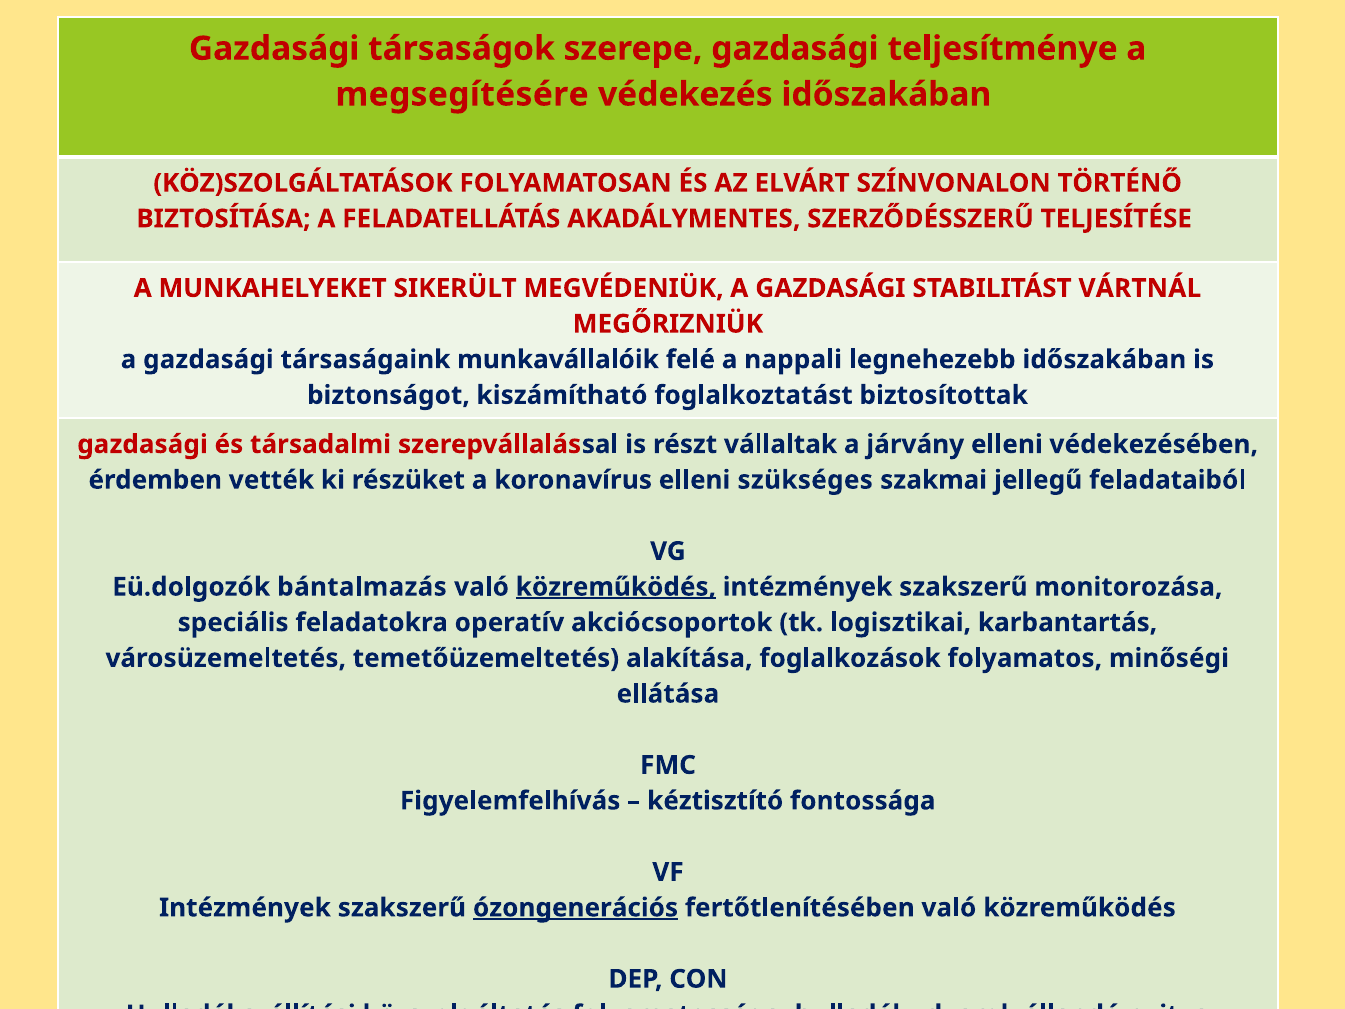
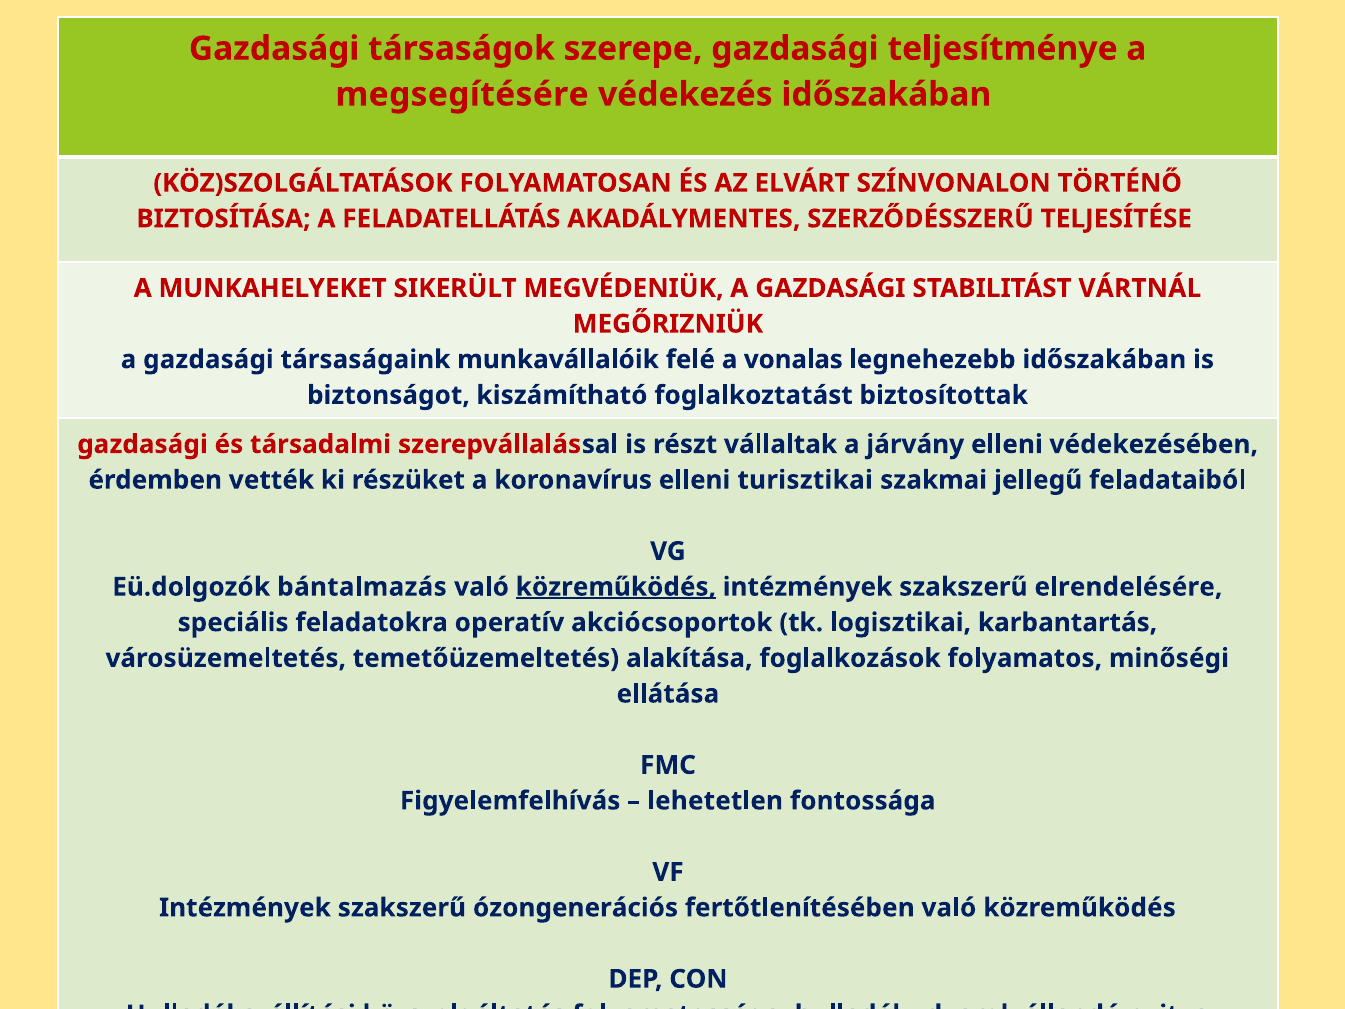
nappali: nappali -> vonalas
szükséges: szükséges -> turisztikai
monitorozása: monitorozása -> elrendelésére
kéztisztító: kéztisztító -> lehetetlen
ózongenerációs underline: present -> none
